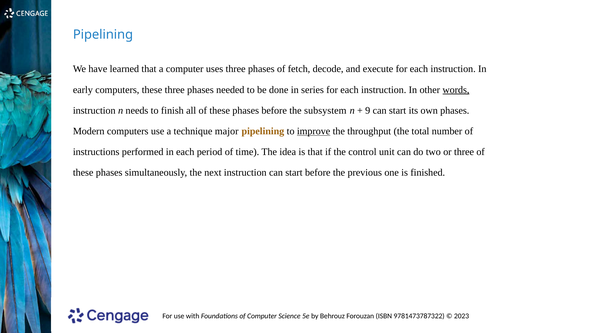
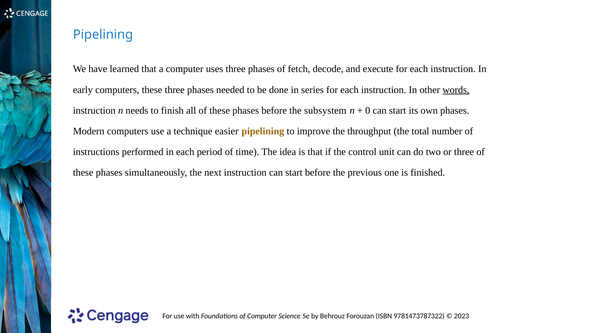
9: 9 -> 0
major: major -> easier
improve underline: present -> none
